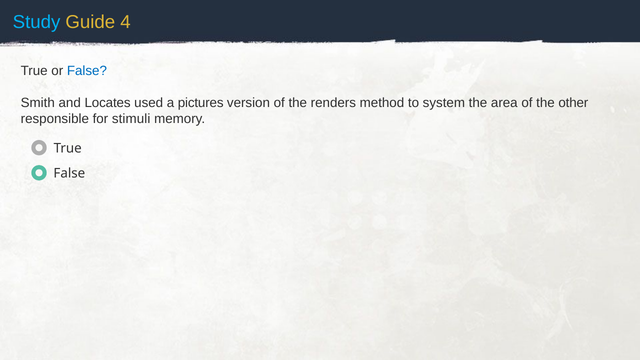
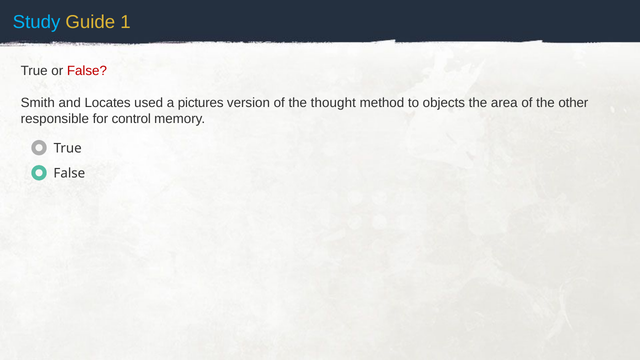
4: 4 -> 1
False at (87, 71) colour: blue -> red
renders: renders -> thought
system: system -> objects
stimuli: stimuli -> control
